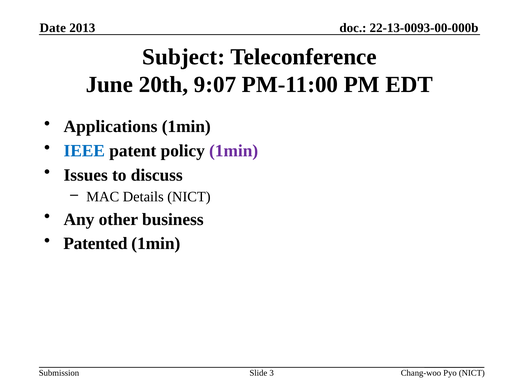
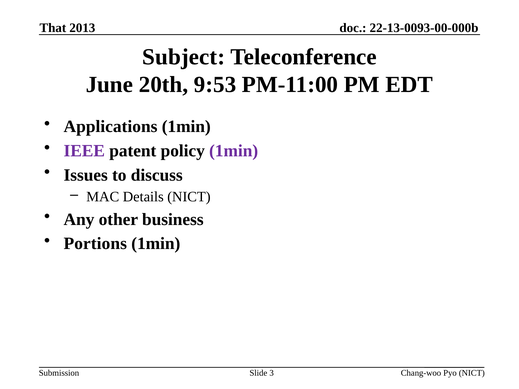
Date: Date -> That
9:07: 9:07 -> 9:53
IEEE colour: blue -> purple
Patented: Patented -> Portions
